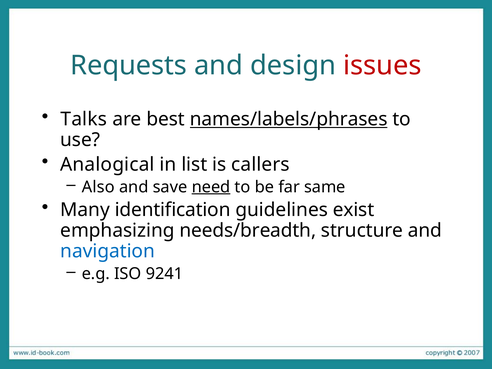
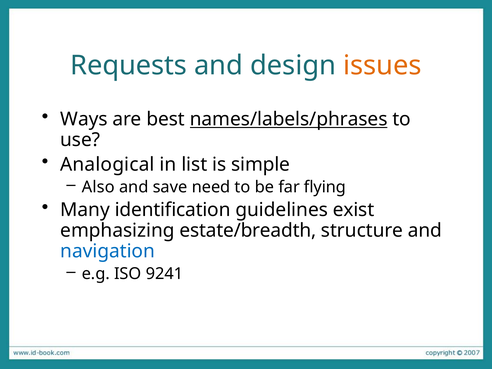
issues colour: red -> orange
Talks: Talks -> Ways
callers: callers -> simple
need underline: present -> none
same: same -> flying
needs/breadth: needs/breadth -> estate/breadth
